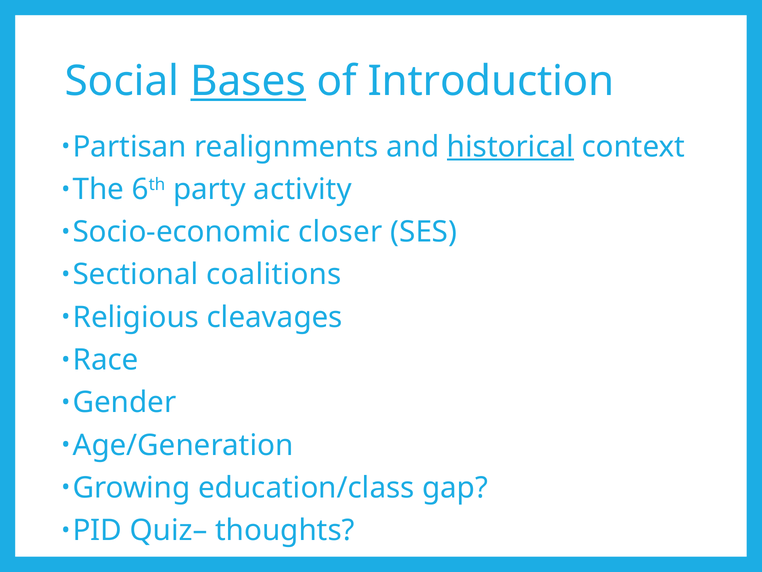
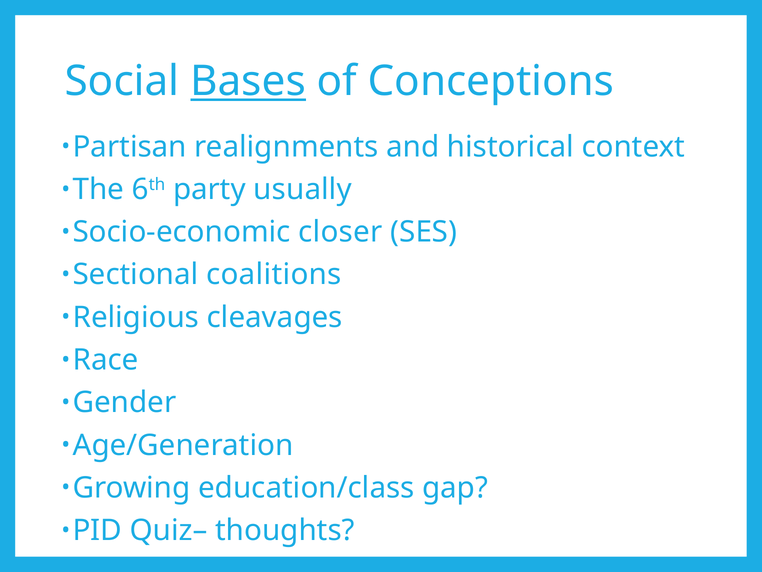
Introduction: Introduction -> Conceptions
historical underline: present -> none
activity: activity -> usually
